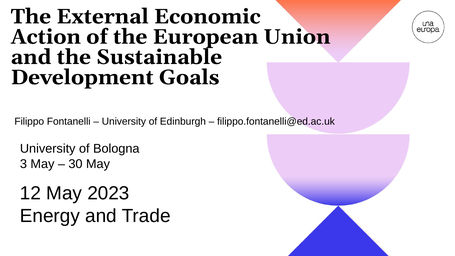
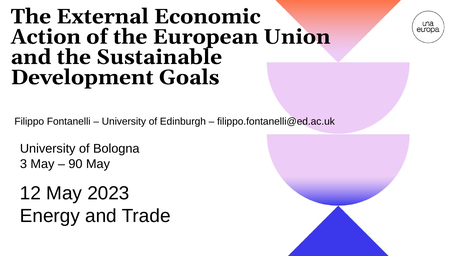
30: 30 -> 90
